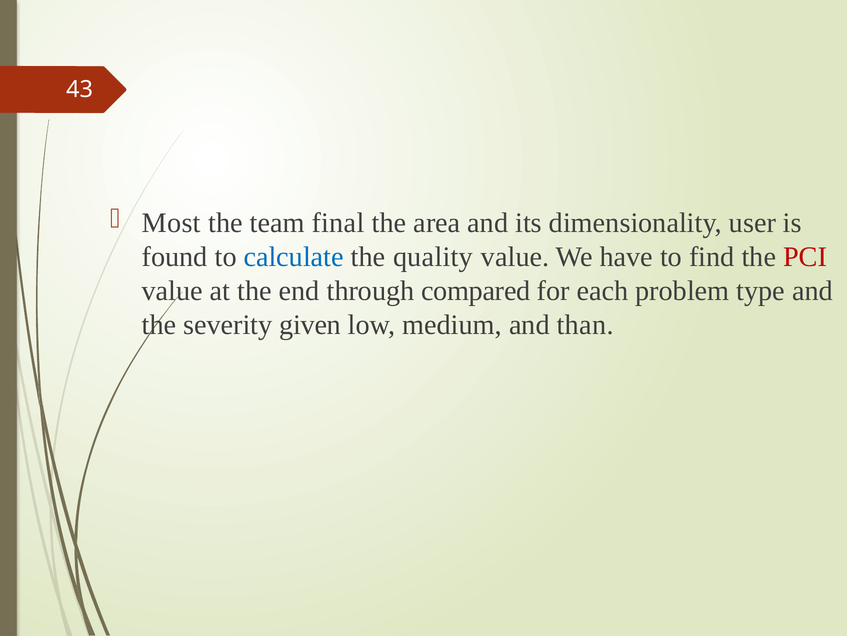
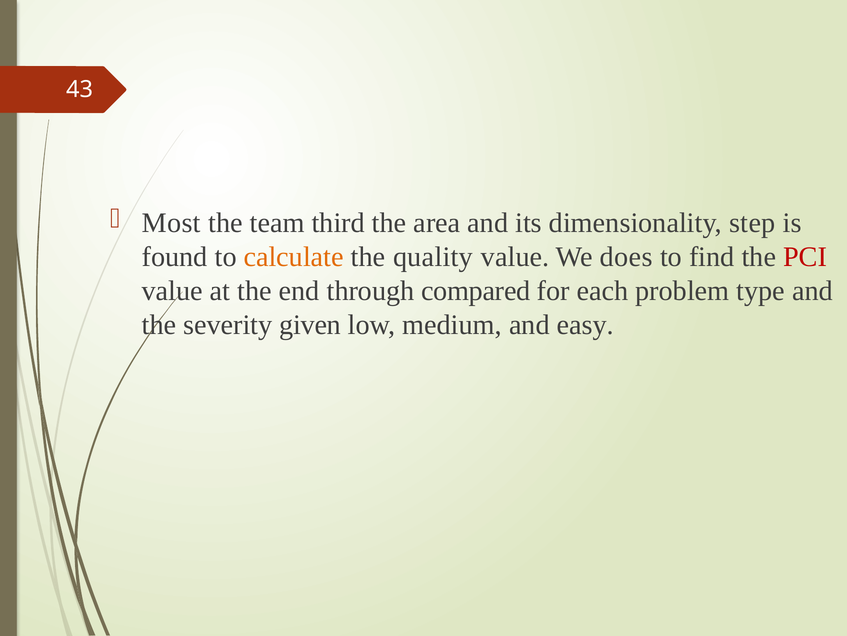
final: final -> third
user: user -> step
calculate colour: blue -> orange
have: have -> does
than: than -> easy
